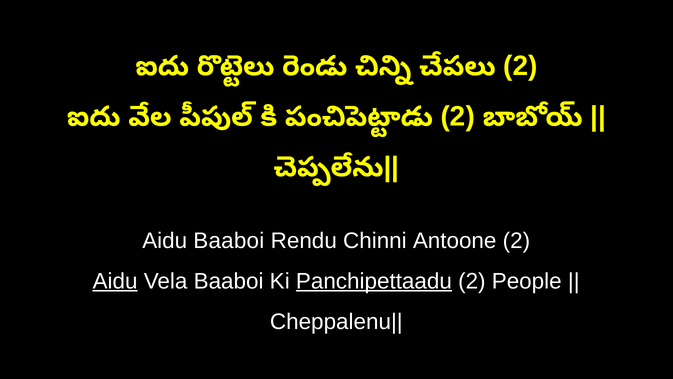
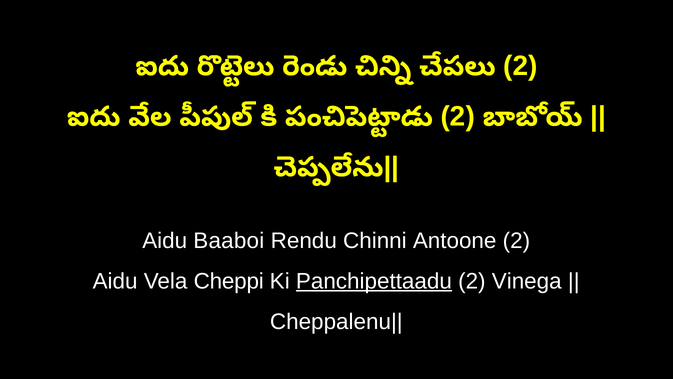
Aidu at (115, 281) underline: present -> none
Vela Baaboi: Baaboi -> Cheppi
People: People -> Vinega
